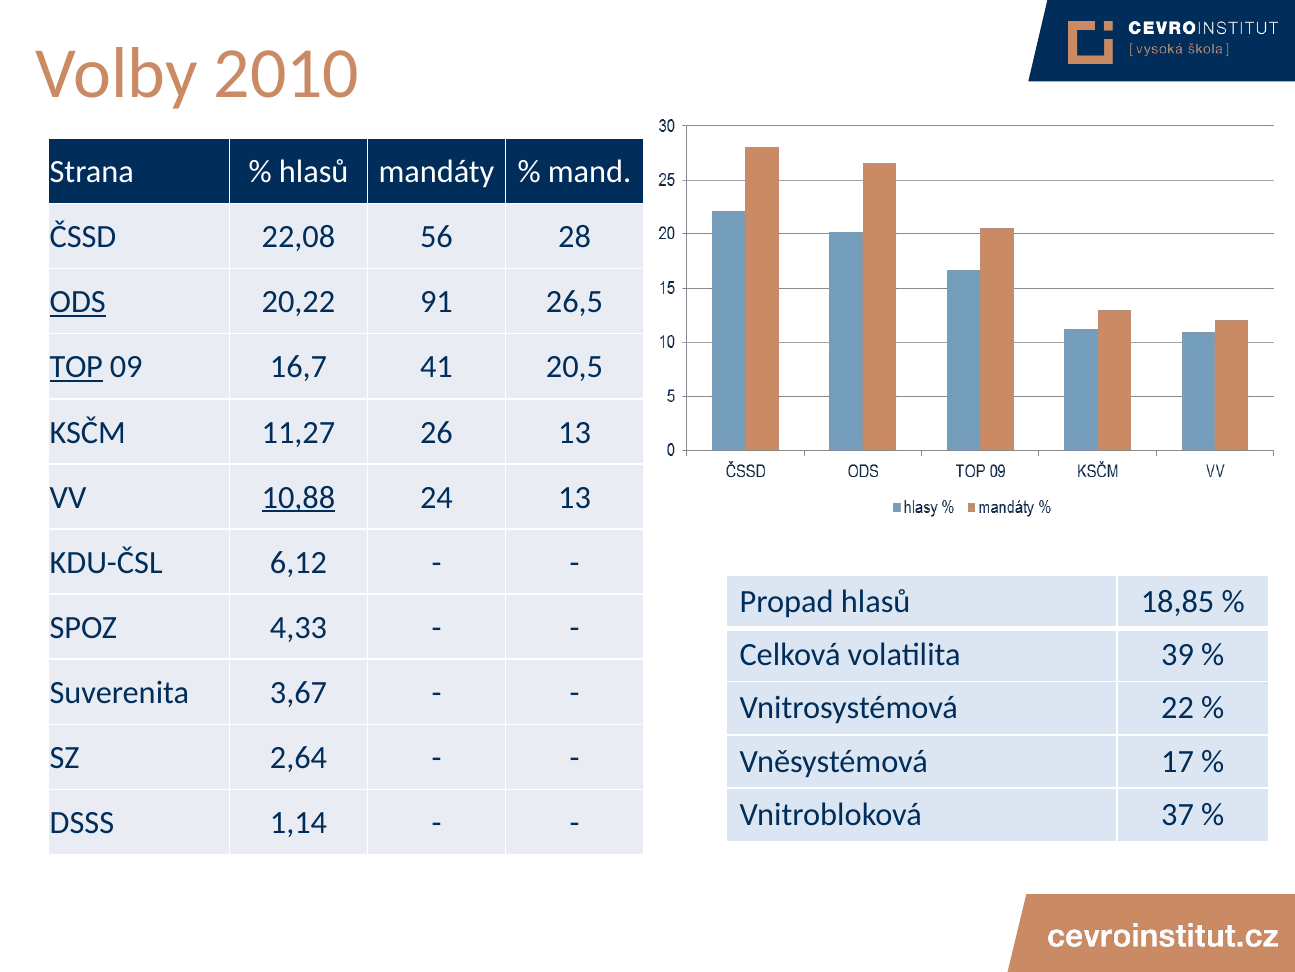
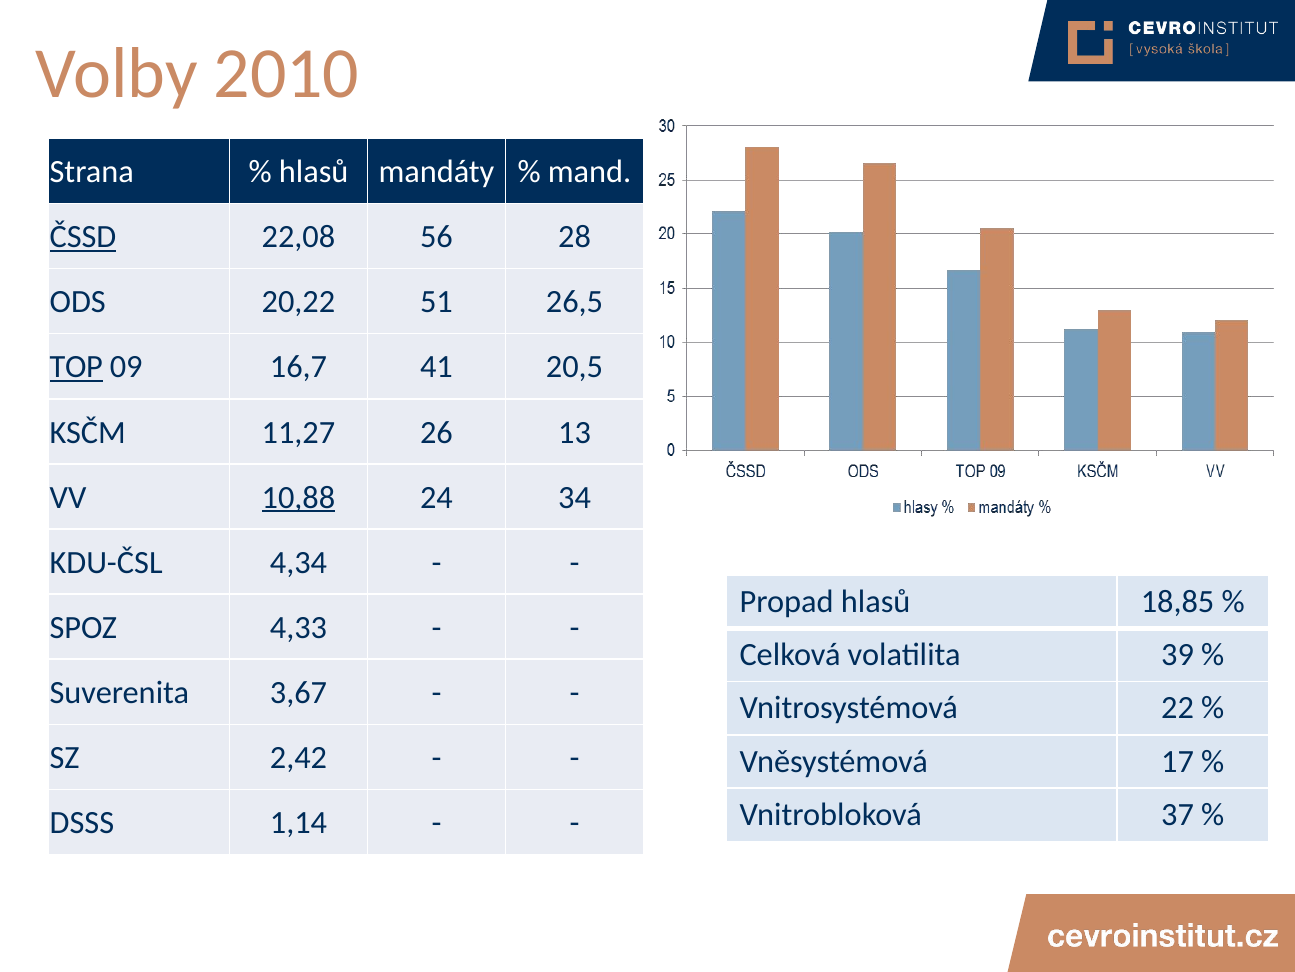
ČSSD underline: none -> present
ODS underline: present -> none
91: 91 -> 51
24 13: 13 -> 34
6,12: 6,12 -> 4,34
2,64: 2,64 -> 2,42
